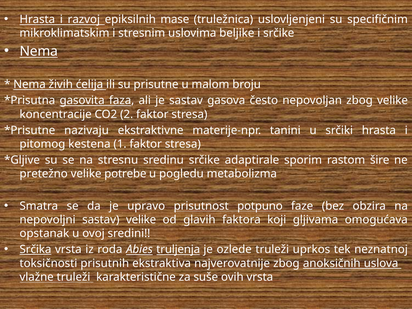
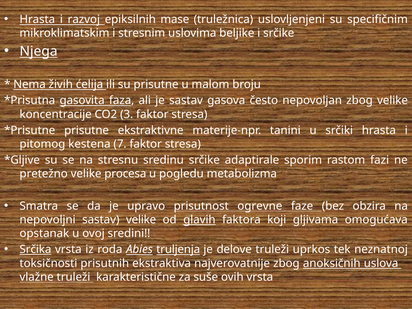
Nema at (39, 51): Nema -> Njega
2: 2 -> 3
nazivaju at (87, 130): nazivaju -> prisutne
1: 1 -> 7
šire: šire -> fazi
potrebe: potrebe -> procesa
potpuno: potpuno -> ogrevne
glavih underline: none -> present
ozlede: ozlede -> delove
